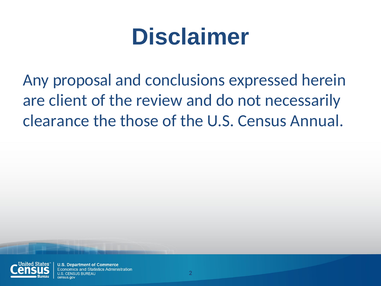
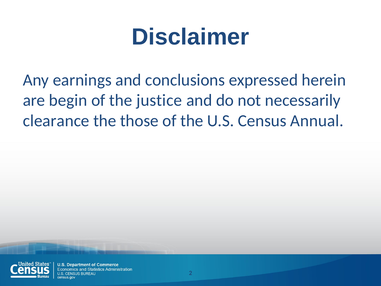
proposal: proposal -> earnings
client: client -> begin
review: review -> justice
